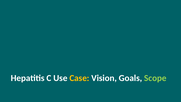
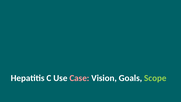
Case colour: yellow -> pink
